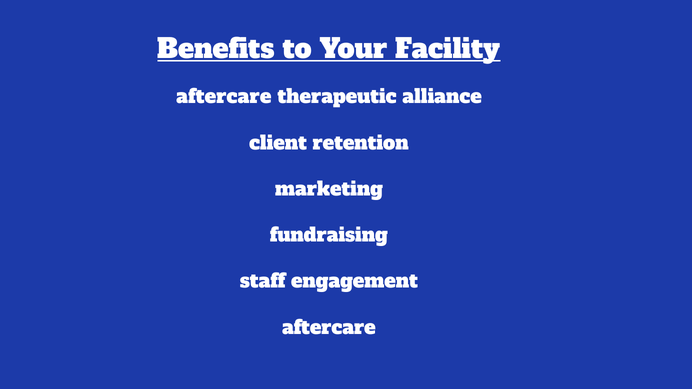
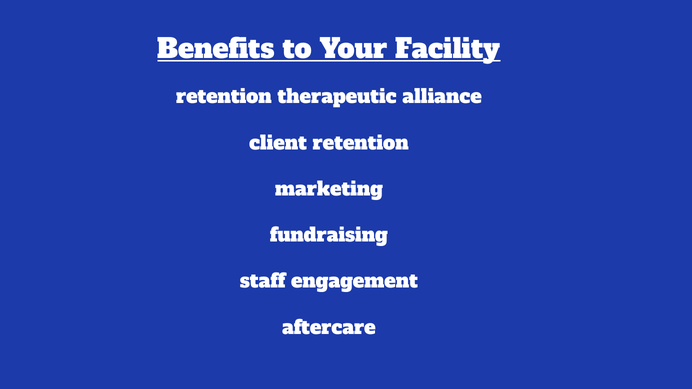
aftercare at (224, 97): aftercare -> retention
